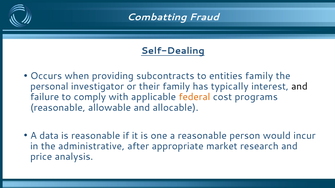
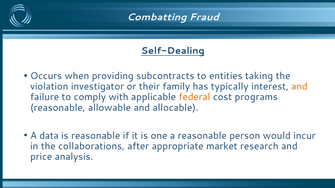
entities family: family -> taking
personal: personal -> violation
and at (299, 87) colour: black -> orange
administrative: administrative -> collaborations
